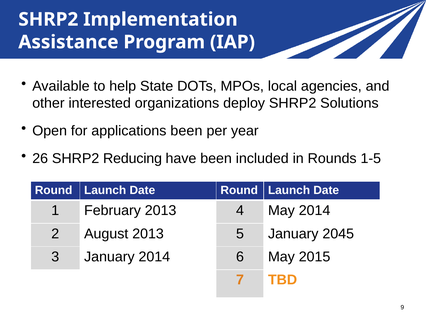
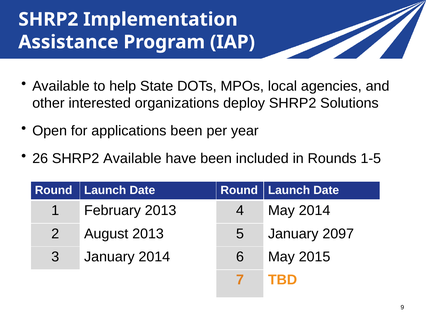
SHRP2 Reducing: Reducing -> Available
2045: 2045 -> 2097
